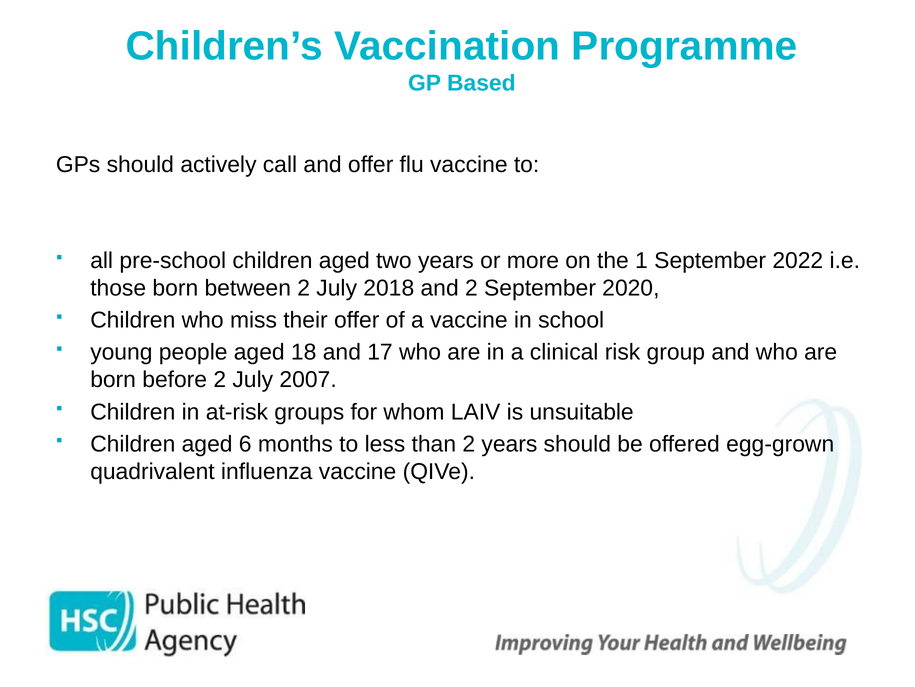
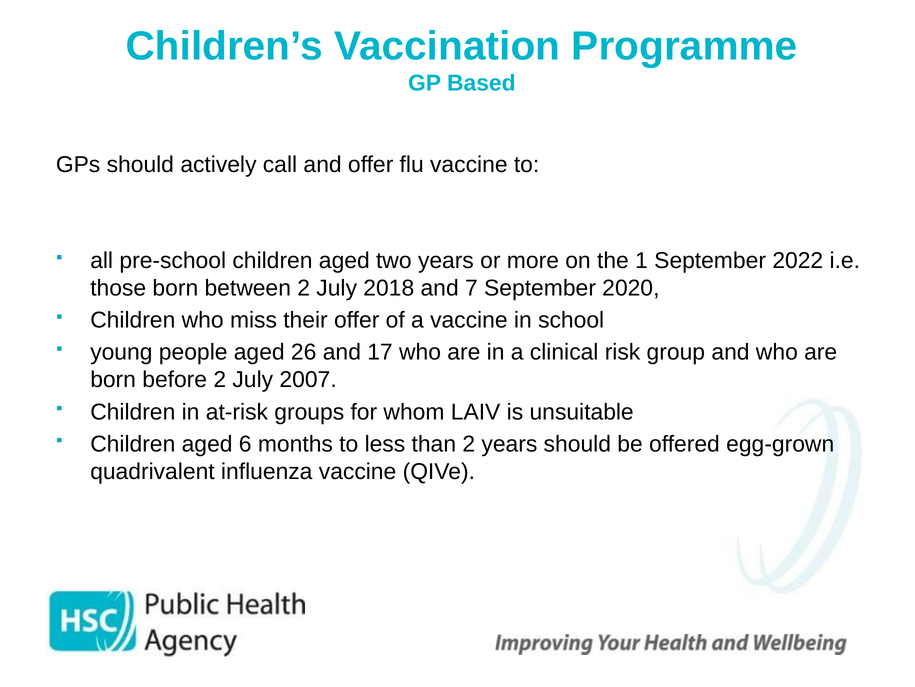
and 2: 2 -> 7
18: 18 -> 26
